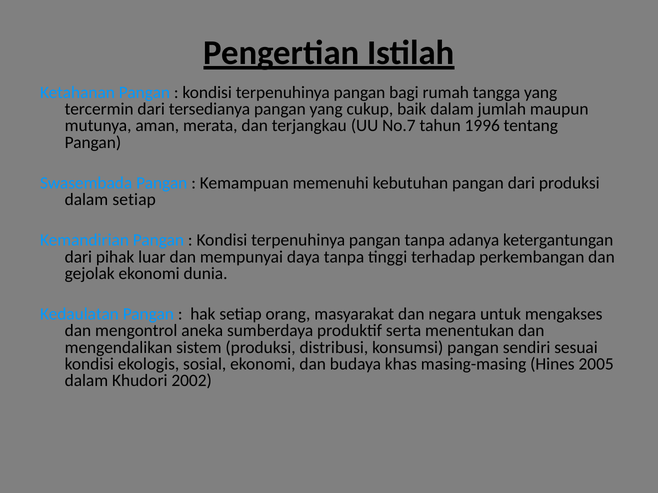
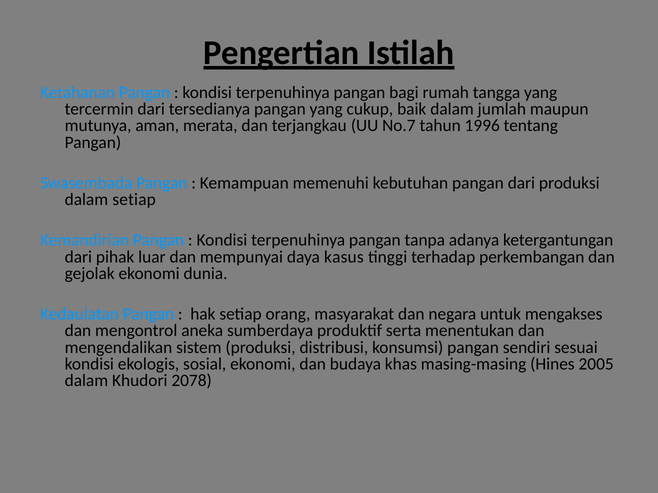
daya tanpa: tanpa -> kasus
2002: 2002 -> 2078
